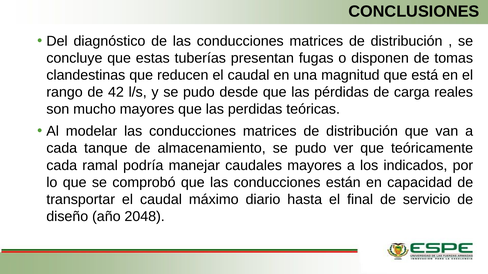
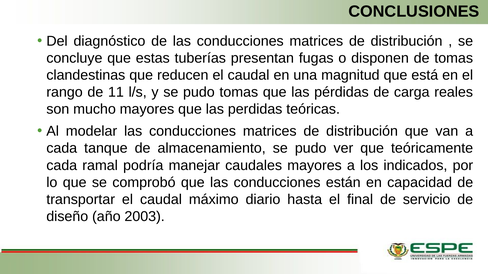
42: 42 -> 11
pudo desde: desde -> tomas
2048: 2048 -> 2003
